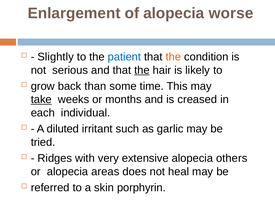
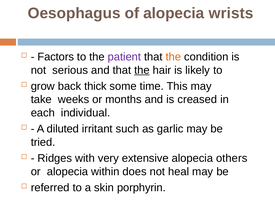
Enlargement: Enlargement -> Oesophagus
worse: worse -> wrists
Slightly: Slightly -> Factors
patient colour: blue -> purple
than: than -> thick
take underline: present -> none
areas: areas -> within
